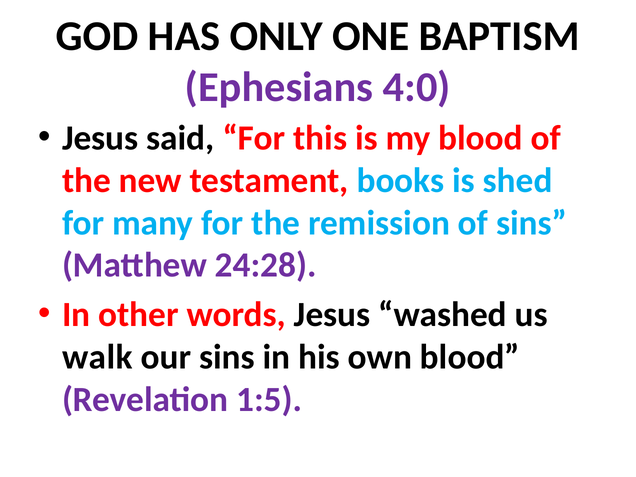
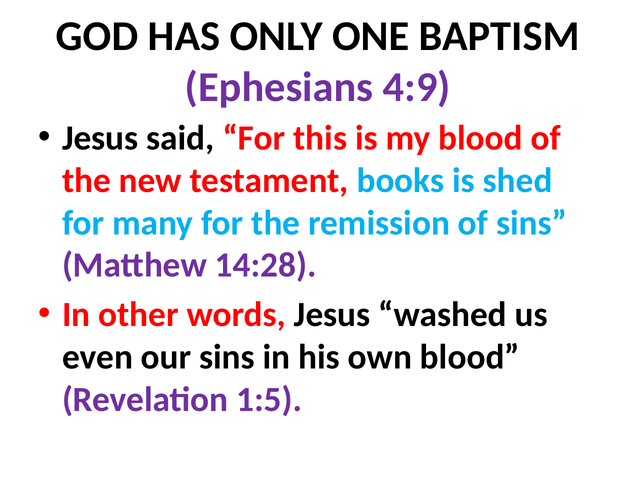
4:0: 4:0 -> 4:9
24:28: 24:28 -> 14:28
walk: walk -> even
